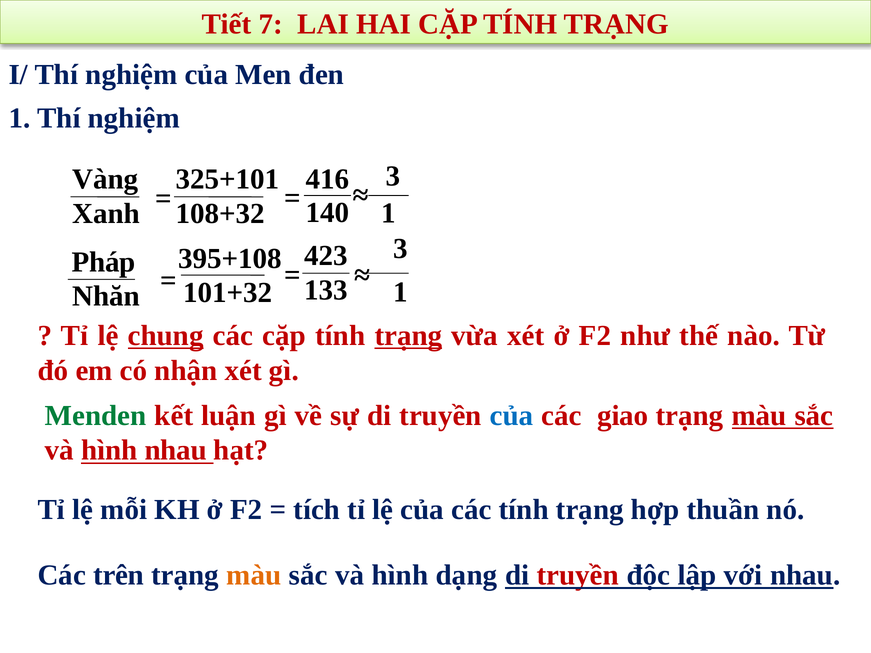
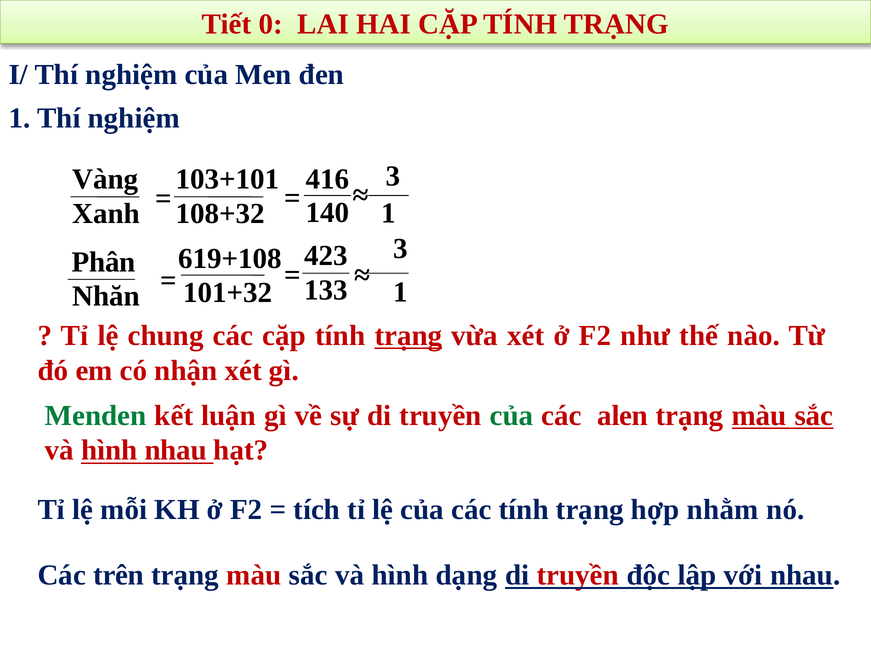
7: 7 -> 0
325+101: 325+101 -> 103+101
395+108: 395+108 -> 619+108
Pháp: Pháp -> Phân
chung underline: present -> none
của at (511, 416) colour: blue -> green
giao: giao -> alen
thuần: thuần -> nhằm
màu at (254, 575) colour: orange -> red
